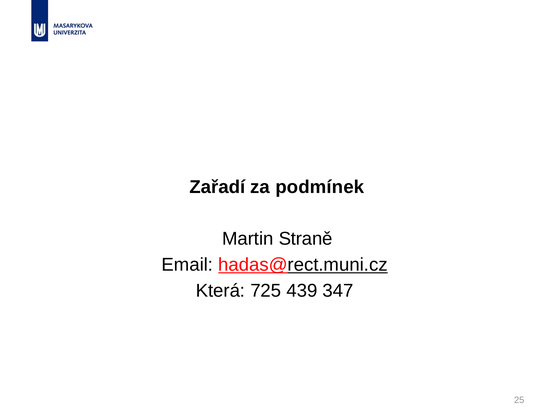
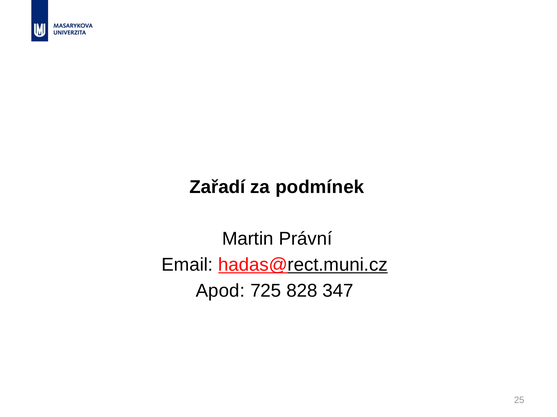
Straně: Straně -> Právní
Která: Která -> Apod
439: 439 -> 828
